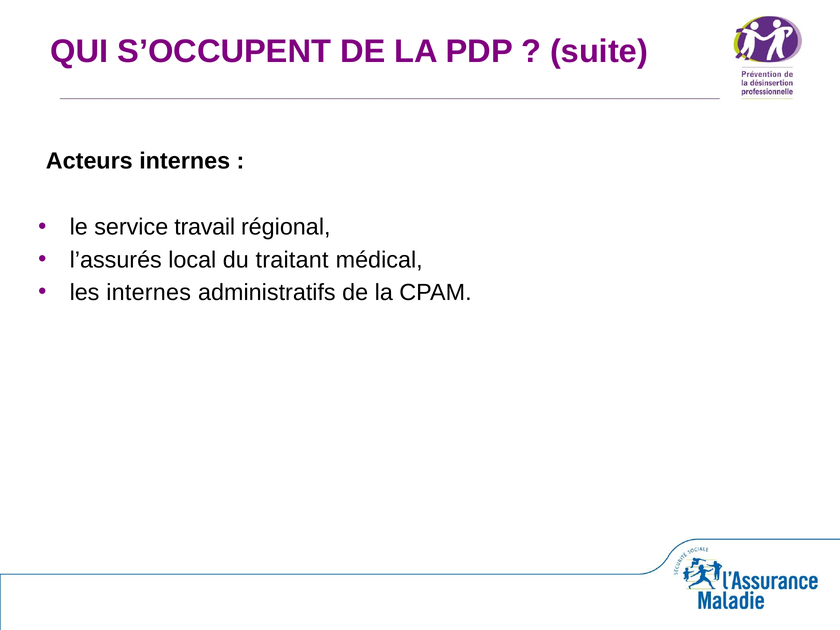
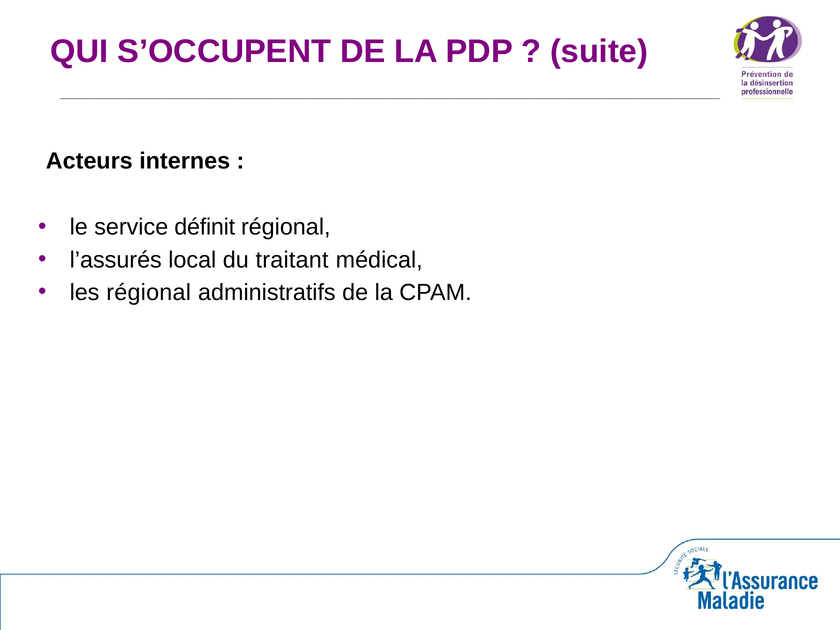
travail: travail -> définit
les internes: internes -> régional
